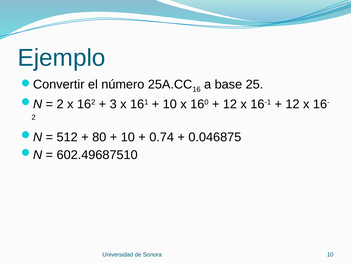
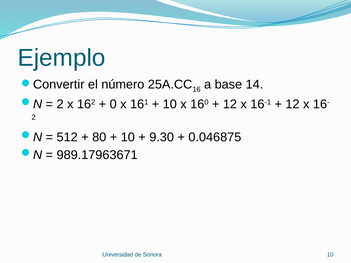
25: 25 -> 14
3: 3 -> 0
0.74: 0.74 -> 9.30
602.49687510: 602.49687510 -> 989.17963671
